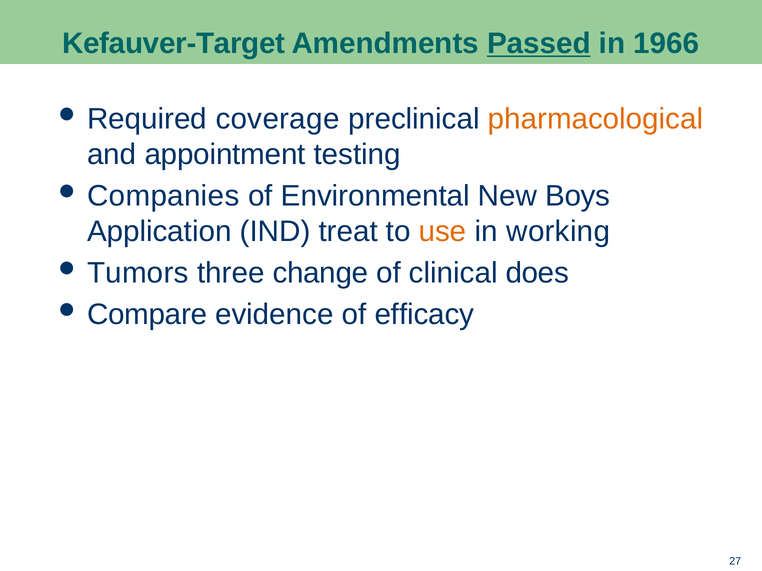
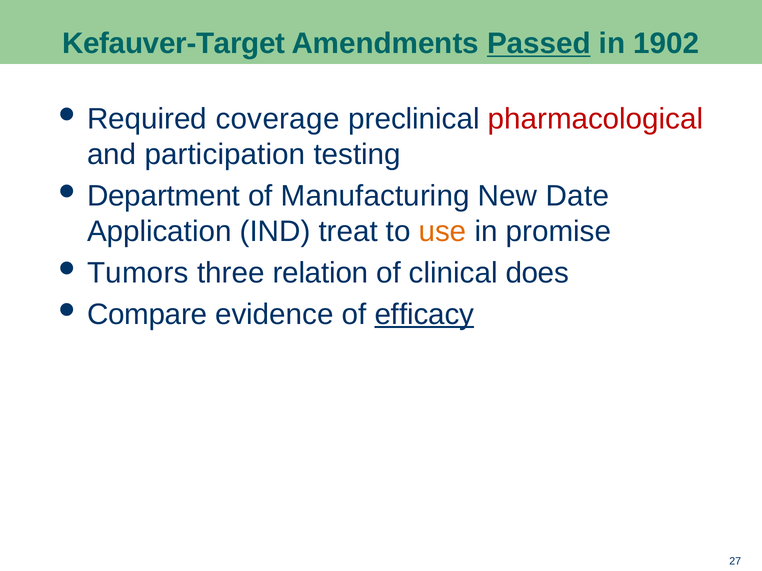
1966: 1966 -> 1902
pharmacological colour: orange -> red
appointment: appointment -> participation
Companies: Companies -> Department
Environmental: Environmental -> Manufacturing
Boys: Boys -> Date
working: working -> promise
change: change -> relation
efficacy underline: none -> present
